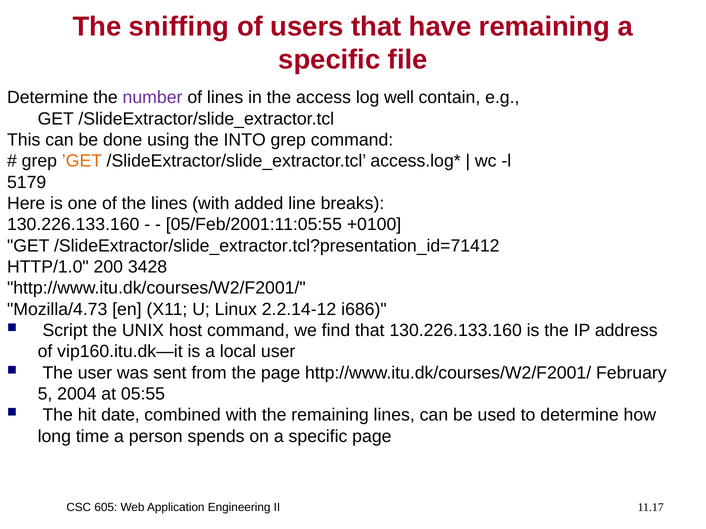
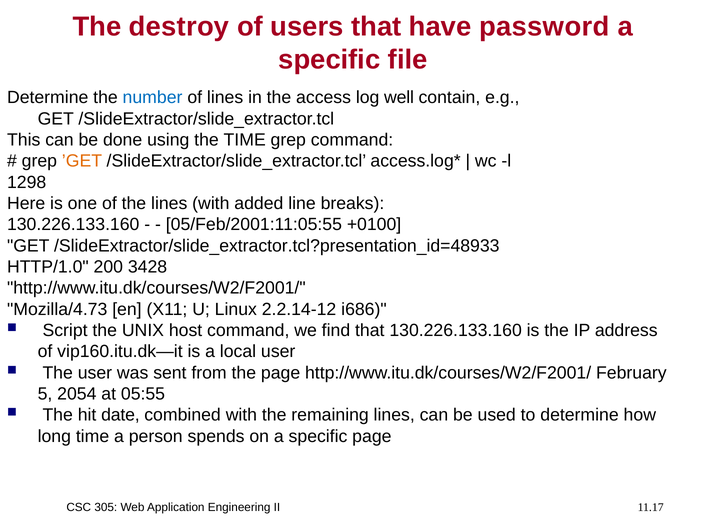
sniffing: sniffing -> destroy
have remaining: remaining -> password
number colour: purple -> blue
the INTO: INTO -> TIME
5179: 5179 -> 1298
/SlideExtractor/slide_extractor.tcl?presentation_id=71412: /SlideExtractor/slide_extractor.tcl?presentation_id=71412 -> /SlideExtractor/slide_extractor.tcl?presentation_id=48933
2004: 2004 -> 2054
605: 605 -> 305
